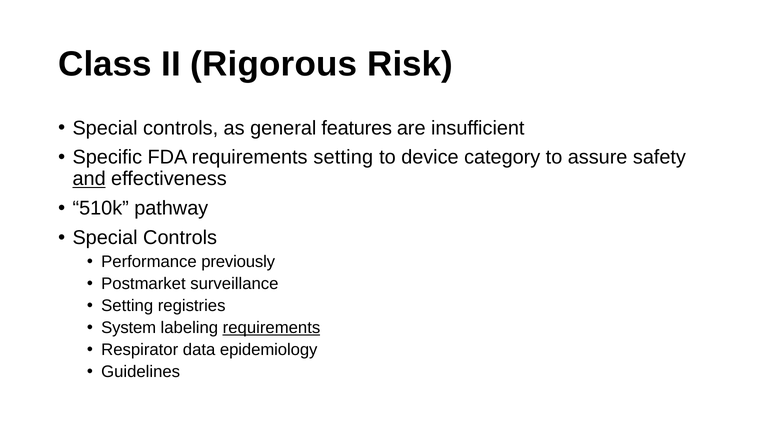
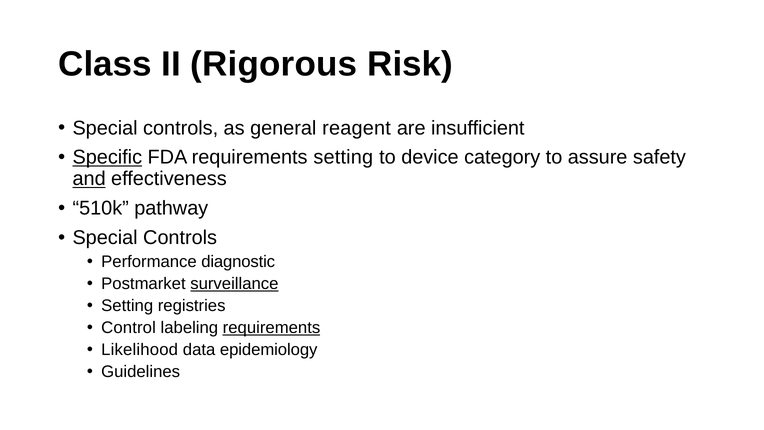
features: features -> reagent
Specific underline: none -> present
previously: previously -> diagnostic
surveillance underline: none -> present
System: System -> Control
Respirator: Respirator -> Likelihood
